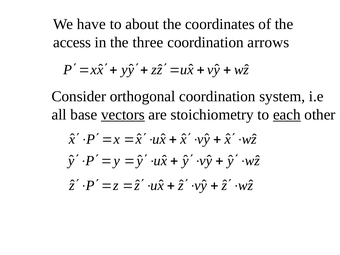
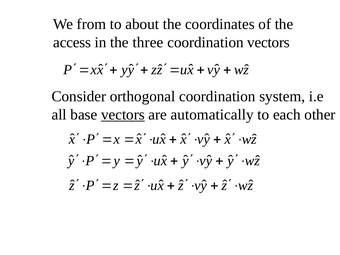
have: have -> from
coordination arrows: arrows -> vectors
stoichiometry: stoichiometry -> automatically
each underline: present -> none
